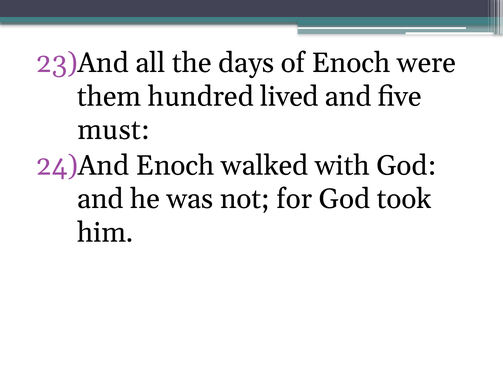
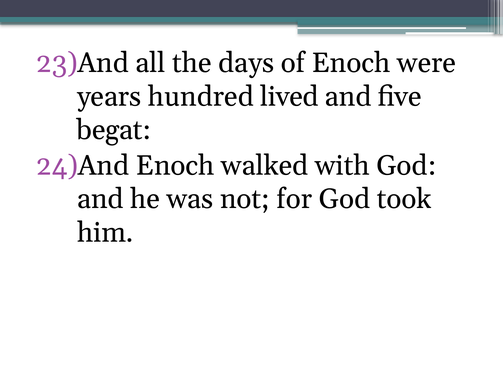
them: them -> years
must: must -> begat
